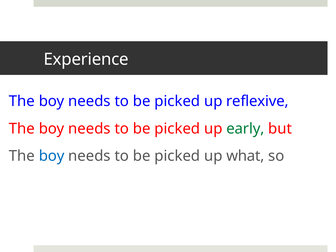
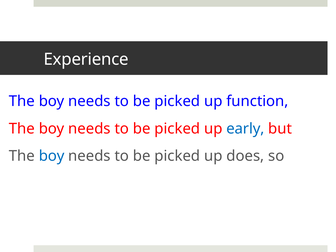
reflexive: reflexive -> function
early colour: green -> blue
what: what -> does
